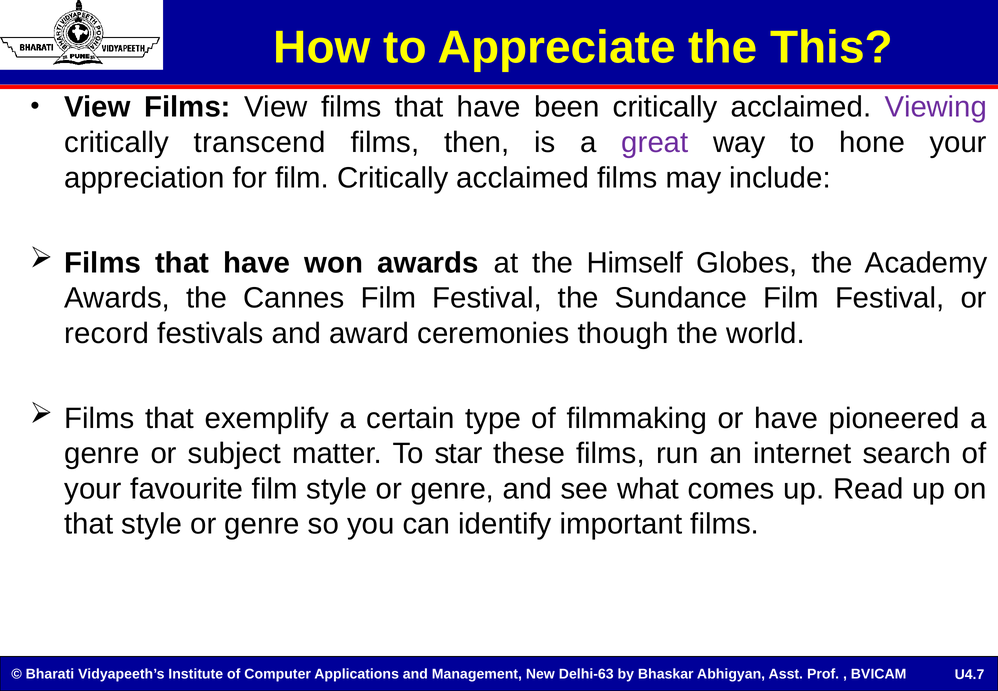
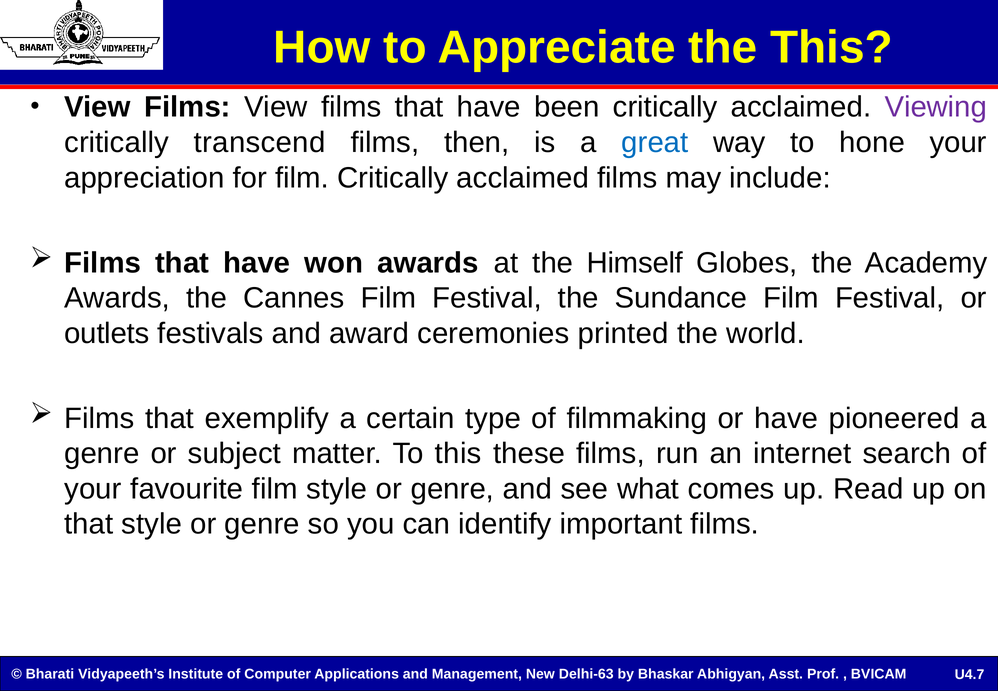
great colour: purple -> blue
record: record -> outlets
though: though -> printed
To star: star -> this
